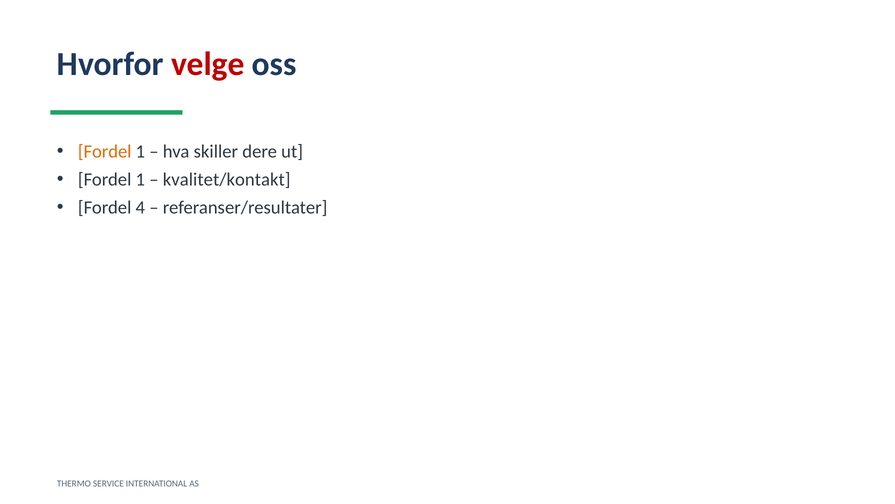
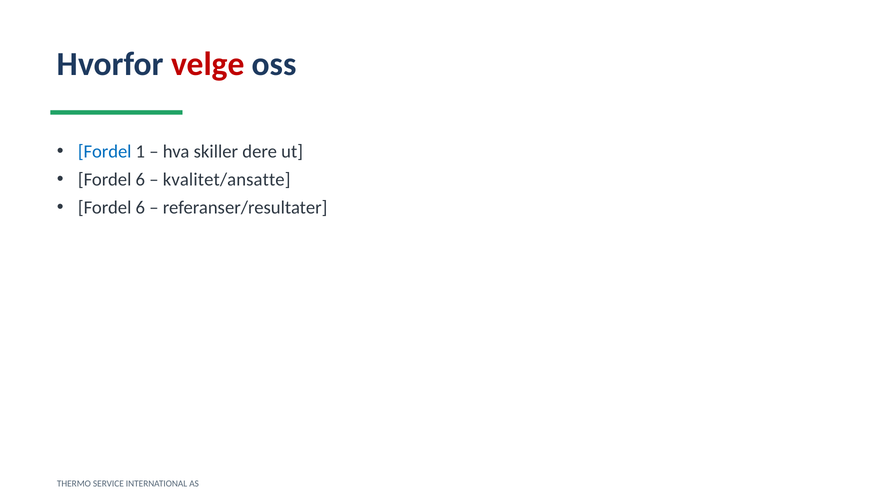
Fordel at (105, 152) colour: orange -> blue
1 at (140, 180): 1 -> 6
kvalitet/kontakt: kvalitet/kontakt -> kvalitet/ansatte
4 at (140, 208): 4 -> 6
